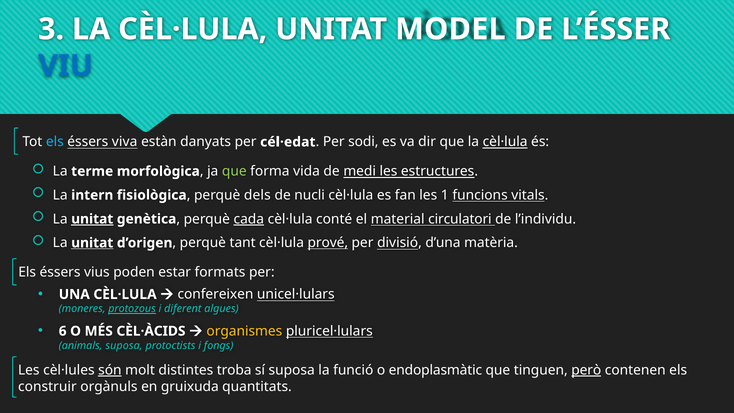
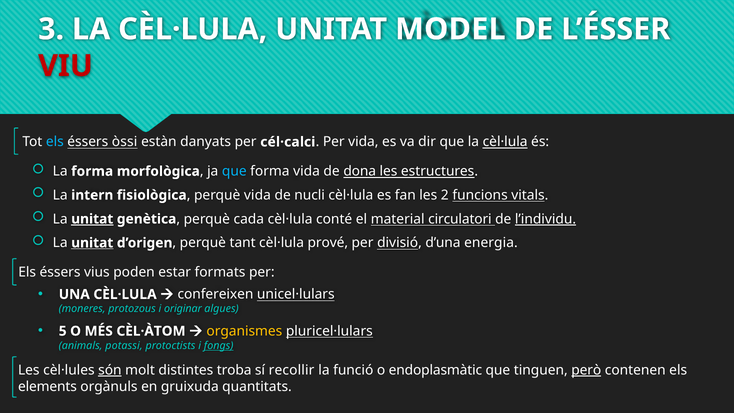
VIU colour: blue -> red
viva: viva -> òssi
cél·edat: cél·edat -> cél·calci
Per sodi: sodi -> vida
La terme: terme -> forma
que at (234, 171) colour: light green -> light blue
medi: medi -> dona
perquè dels: dels -> vida
1: 1 -> 2
cada underline: present -> none
l’individu underline: none -> present
prové underline: present -> none
matèria: matèria -> energia
protozous underline: present -> none
diferent: diferent -> originar
6: 6 -> 5
CÈL·ÀCIDS: CÈL·ÀCIDS -> CÈL·ÀTOM
animals suposa: suposa -> potassi
fongs underline: none -> present
sí suposa: suposa -> recollir
construir: construir -> elements
